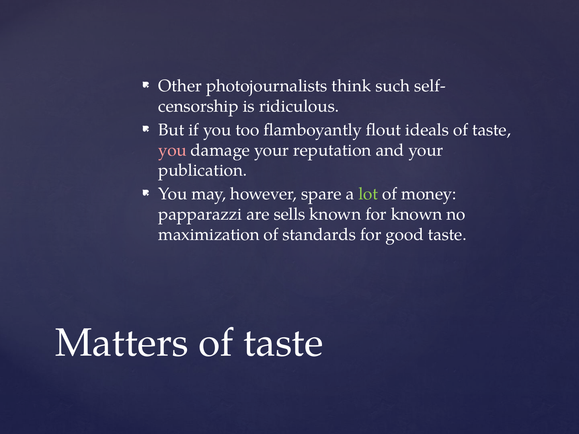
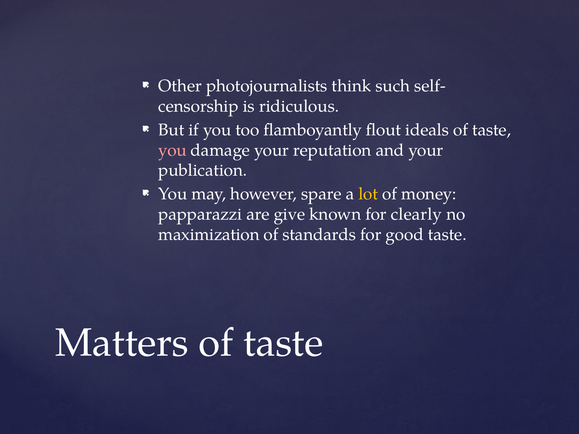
lot colour: light green -> yellow
sells: sells -> give
for known: known -> clearly
